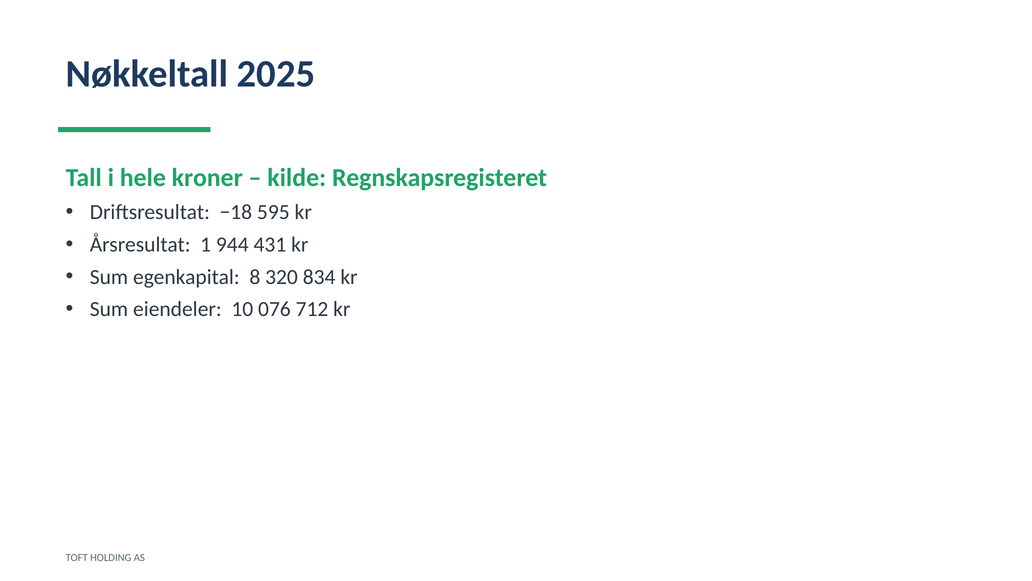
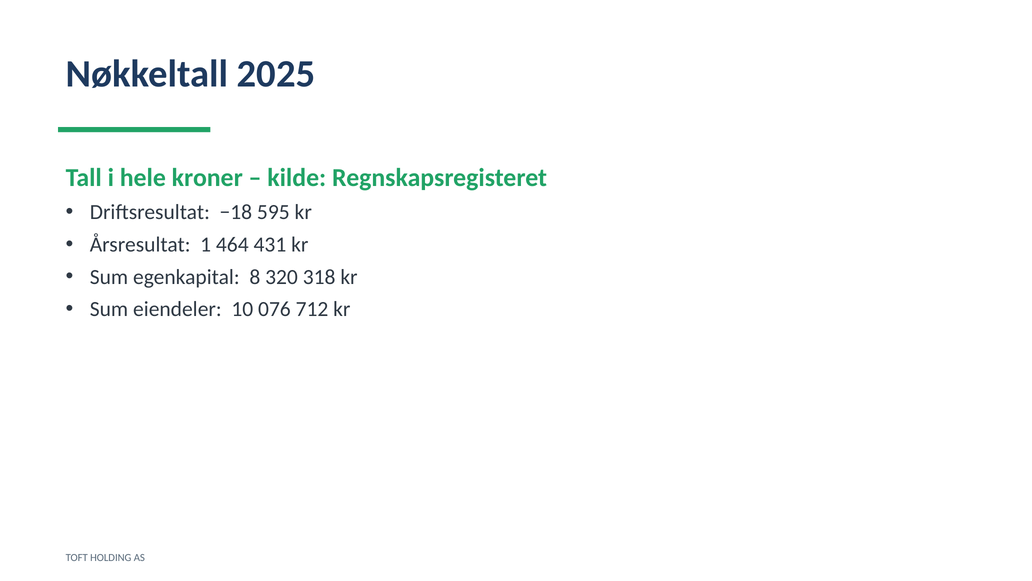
944: 944 -> 464
834: 834 -> 318
